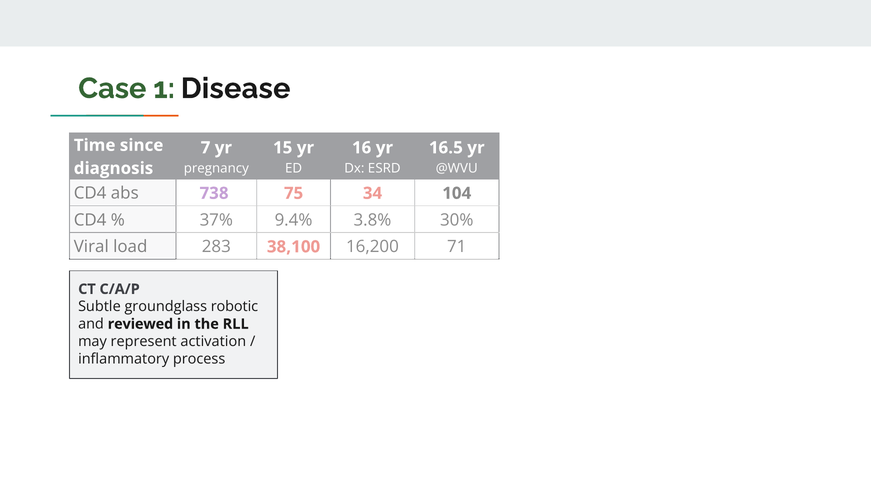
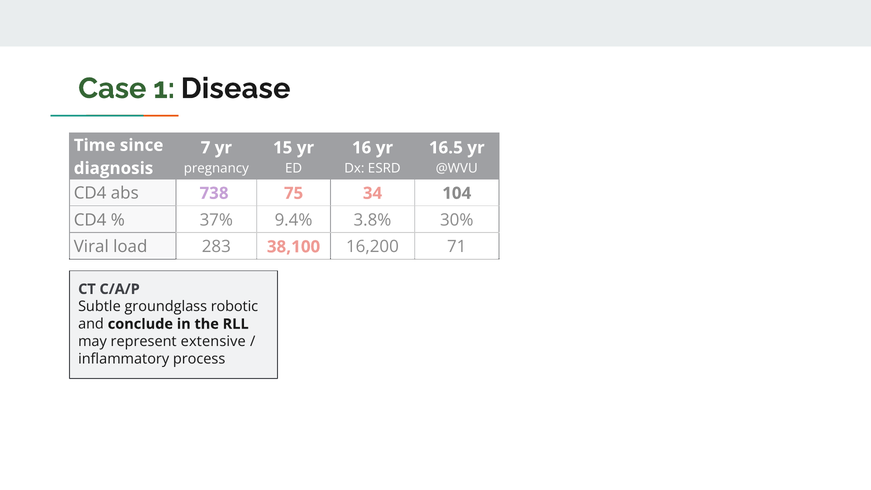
reviewed: reviewed -> conclude
activation: activation -> extensive
